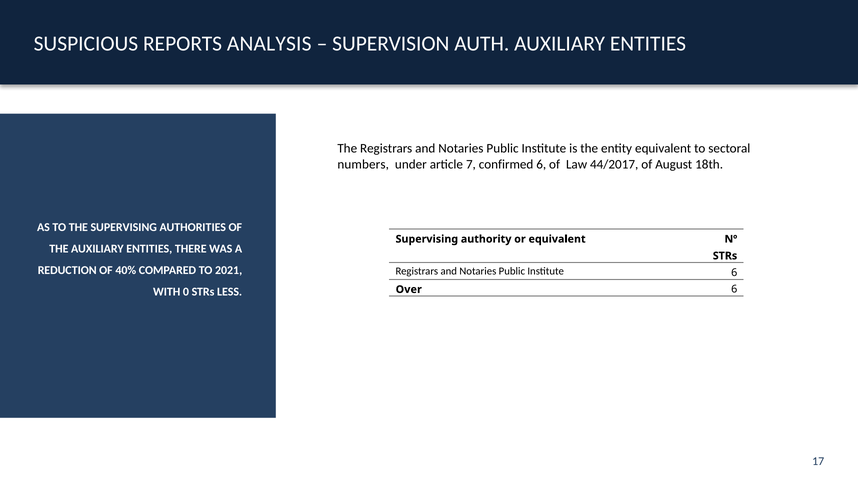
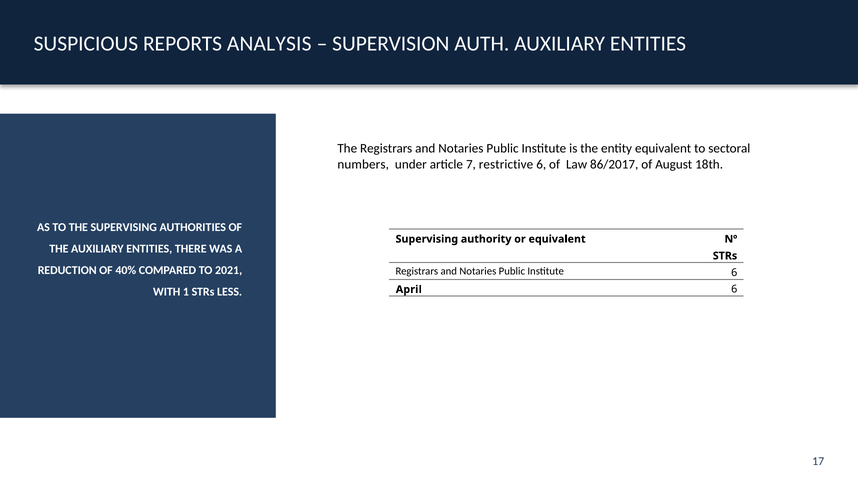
confirmed: confirmed -> restrictive
44/2017: 44/2017 -> 86/2017
0: 0 -> 1
Over: Over -> April
